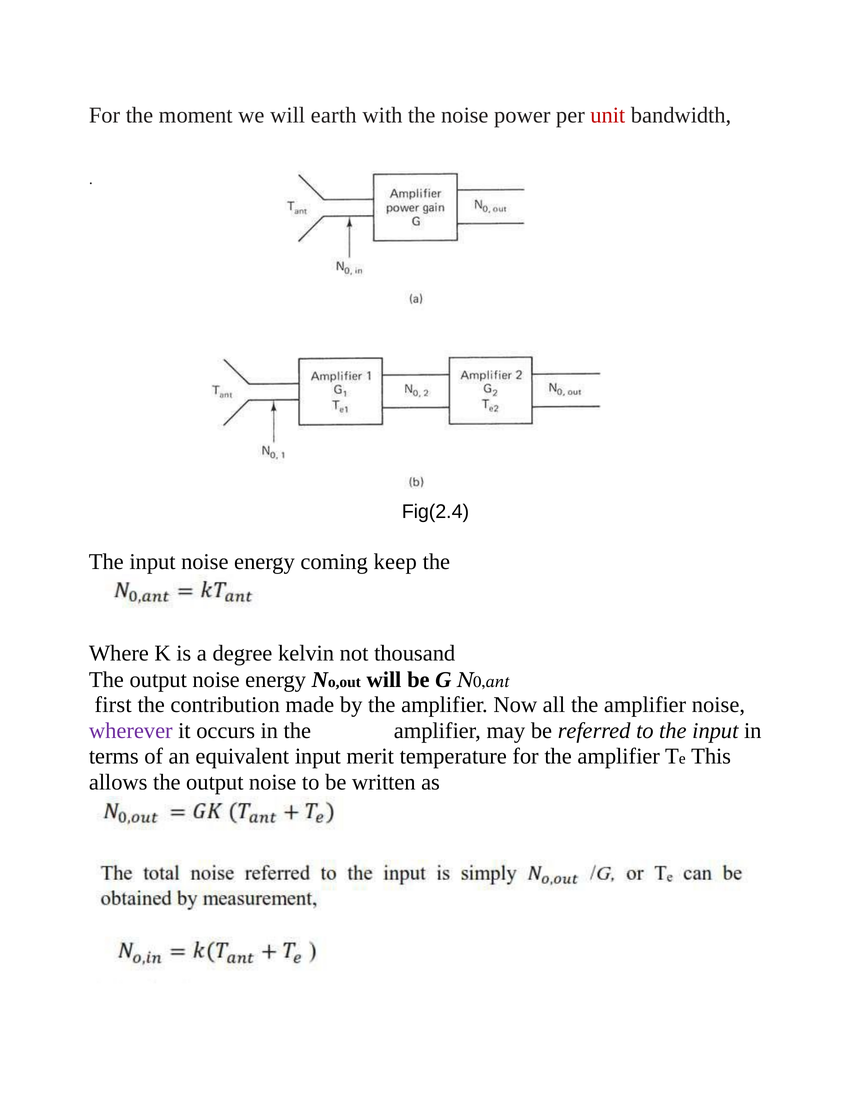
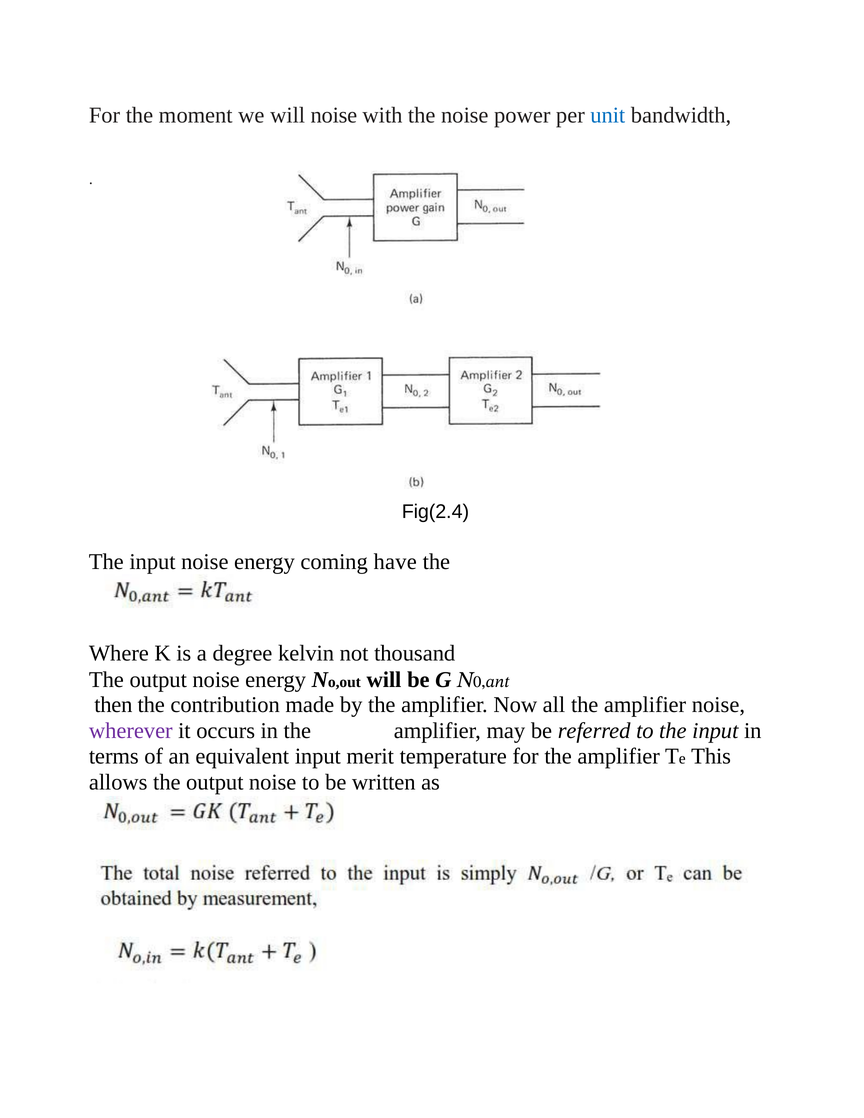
will earth: earth -> noise
unit colour: red -> blue
keep: keep -> have
first: first -> then
